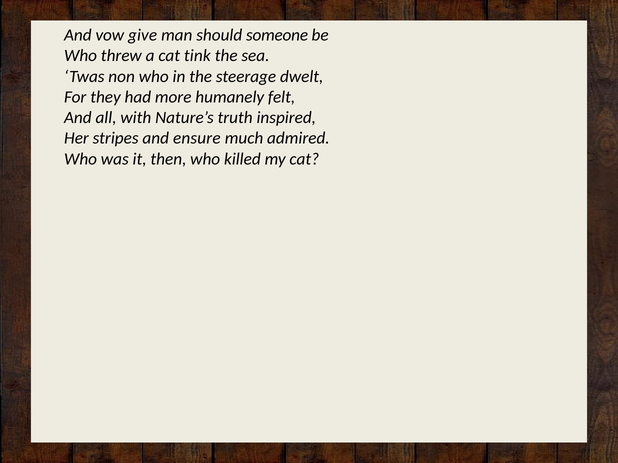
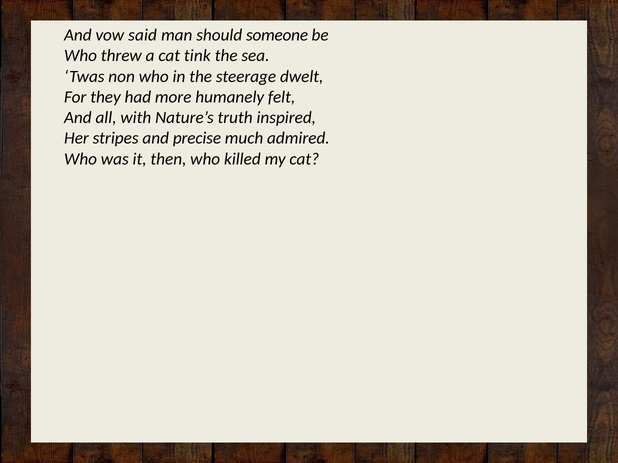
give: give -> said
ensure: ensure -> precise
